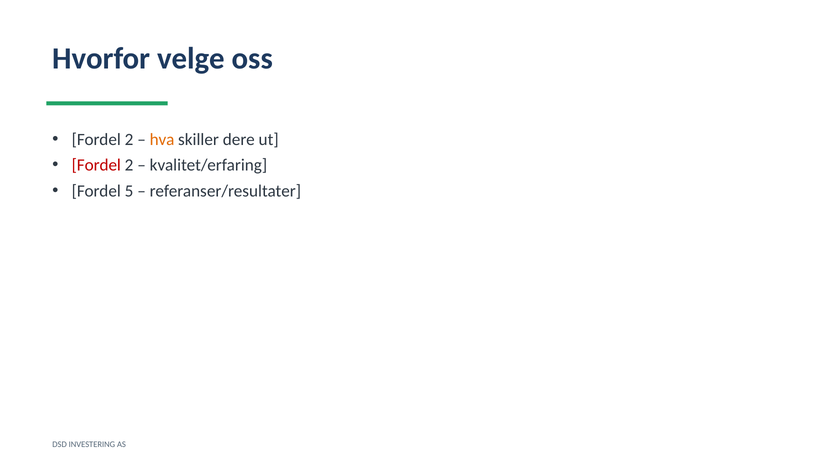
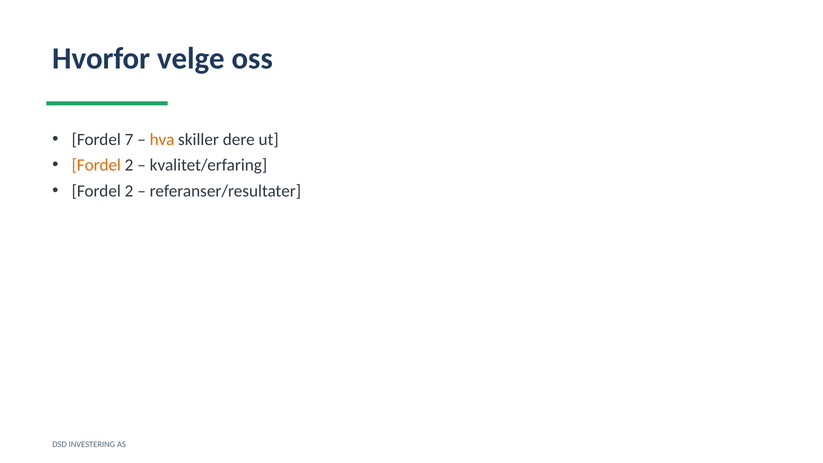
2 at (129, 139): 2 -> 7
Fordel at (96, 165) colour: red -> orange
5 at (129, 191): 5 -> 2
